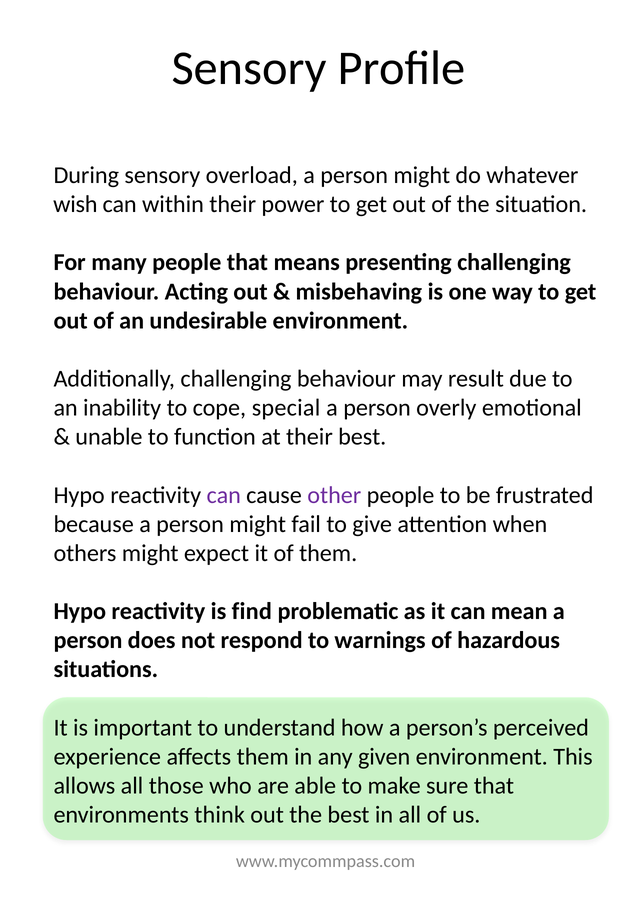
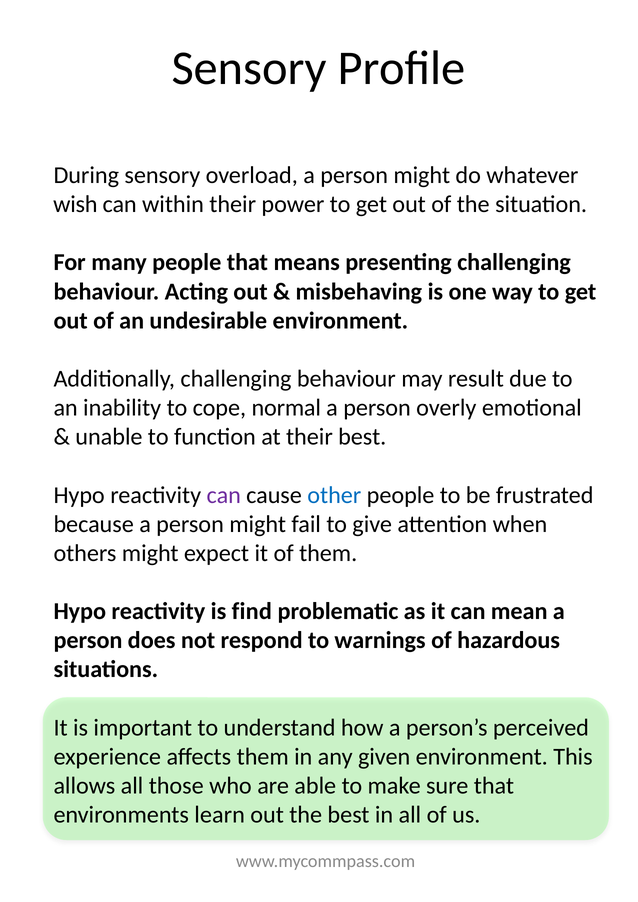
special: special -> normal
other colour: purple -> blue
think: think -> learn
